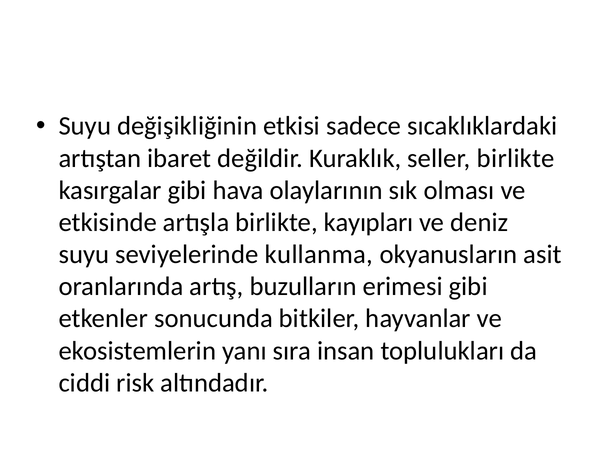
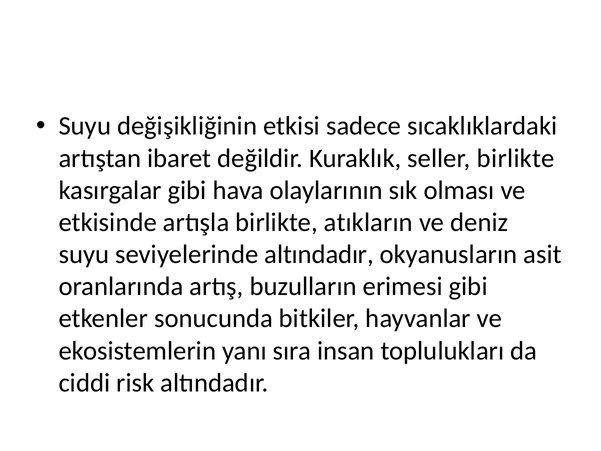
kayıpları: kayıpları -> atıkların
seviyelerinde kullanma: kullanma -> altındadır
